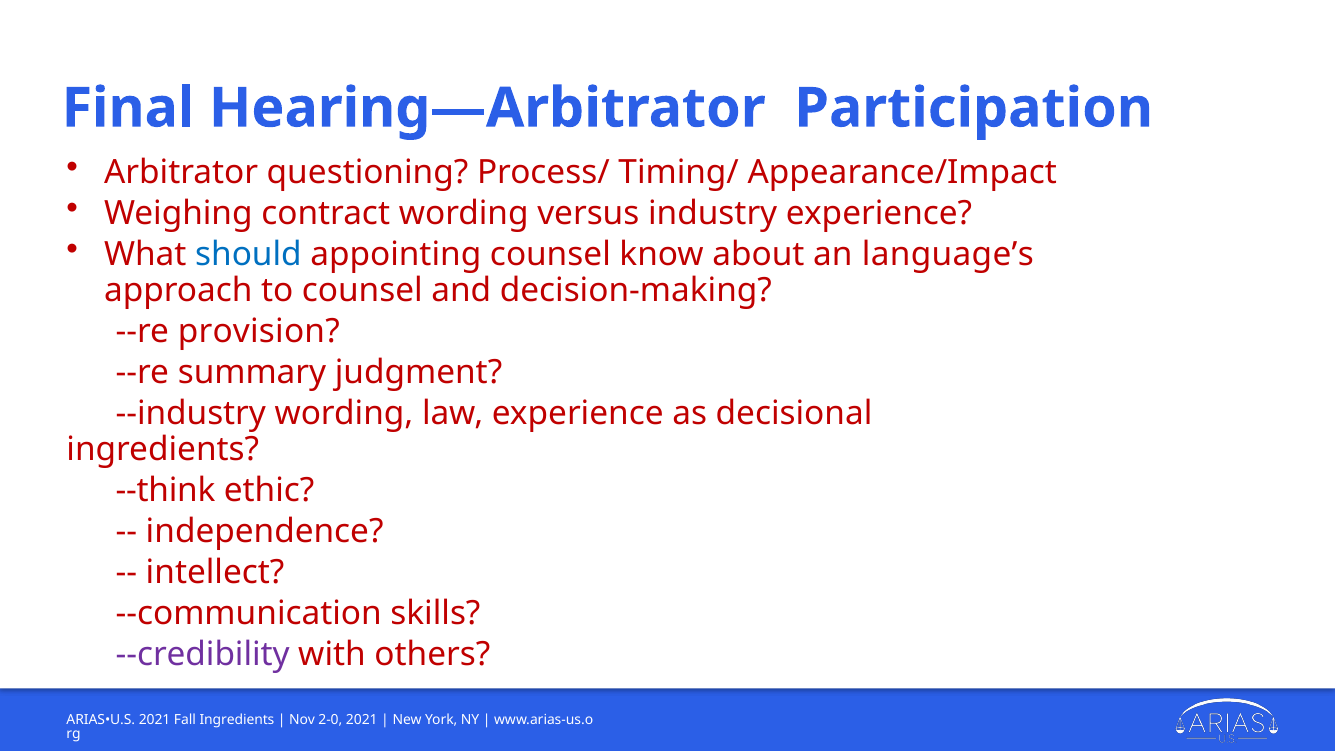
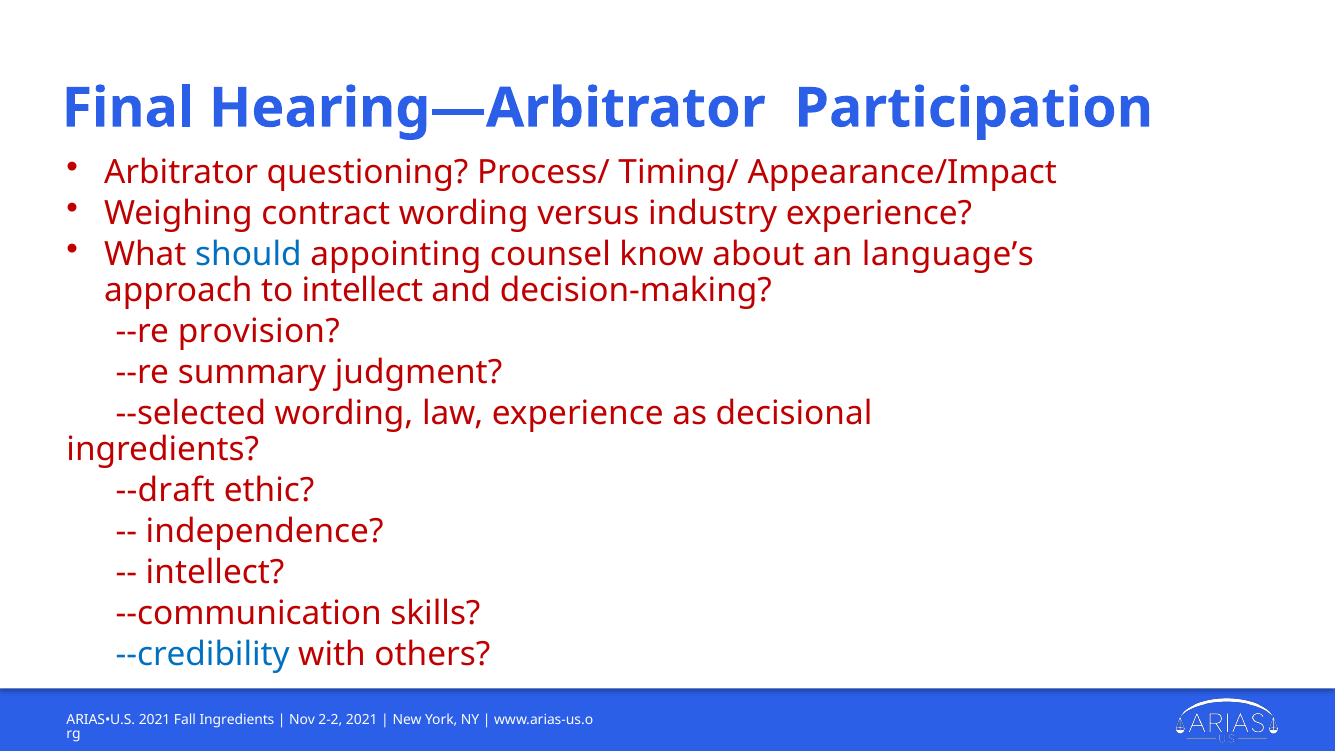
to counsel: counsel -> intellect
--industry: --industry -> --selected
--think: --think -> --draft
--credibility colour: purple -> blue
2-0: 2-0 -> 2-2
